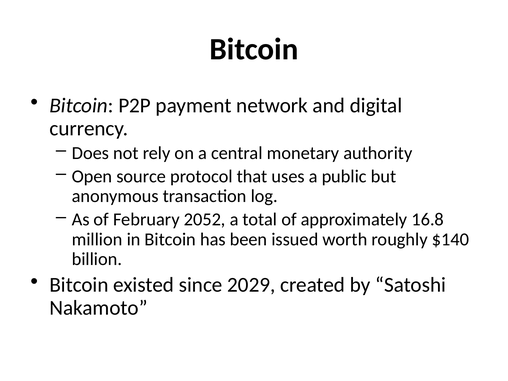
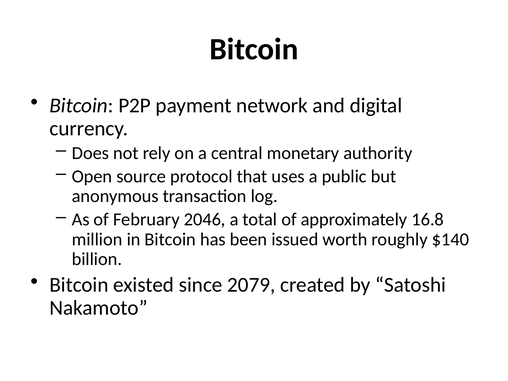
2052: 2052 -> 2046
2029: 2029 -> 2079
